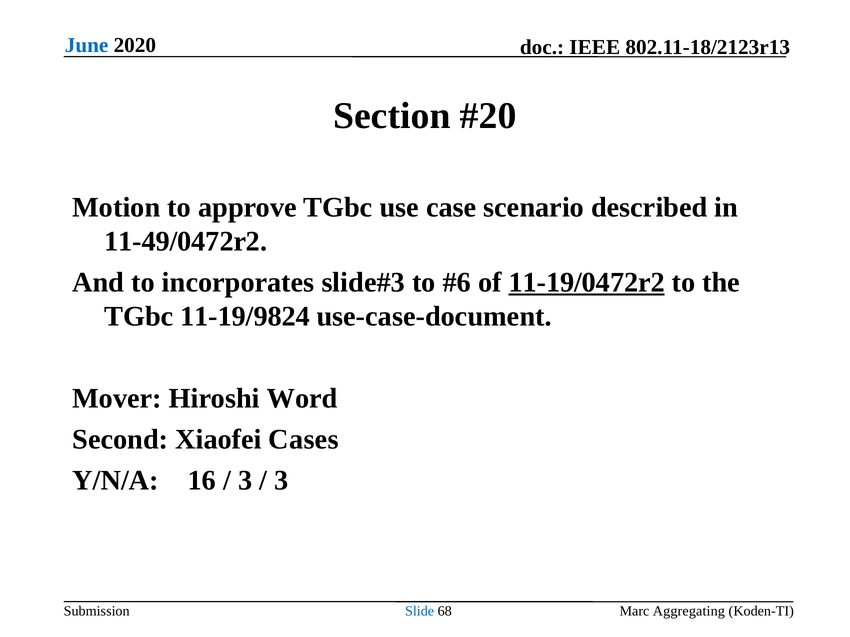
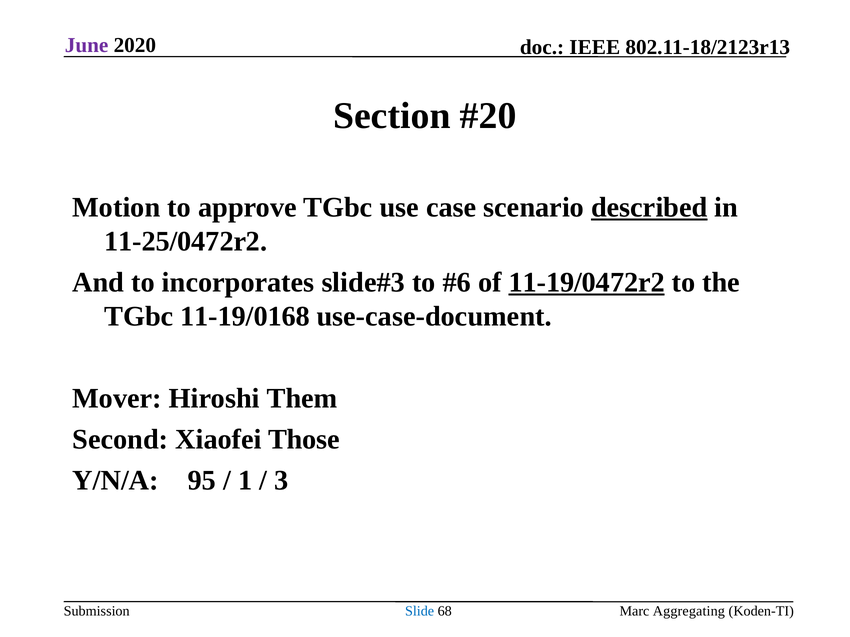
June colour: blue -> purple
described underline: none -> present
11-49/0472r2: 11-49/0472r2 -> 11-25/0472r2
11-19/9824: 11-19/9824 -> 11-19/0168
Word: Word -> Them
Cases: Cases -> Those
16: 16 -> 95
3 at (245, 481): 3 -> 1
